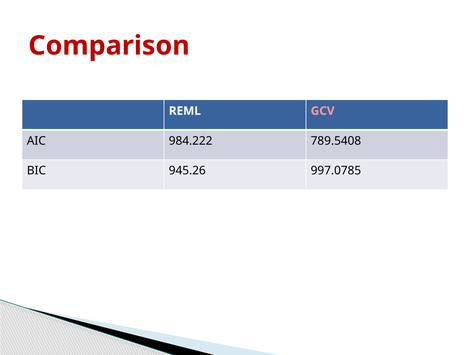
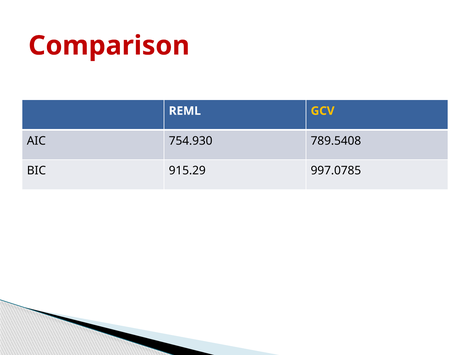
GCV colour: pink -> yellow
984.222: 984.222 -> 754.930
945.26: 945.26 -> 915.29
